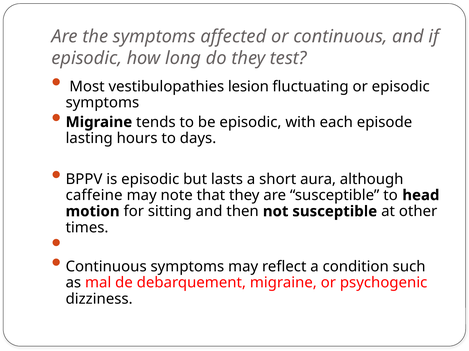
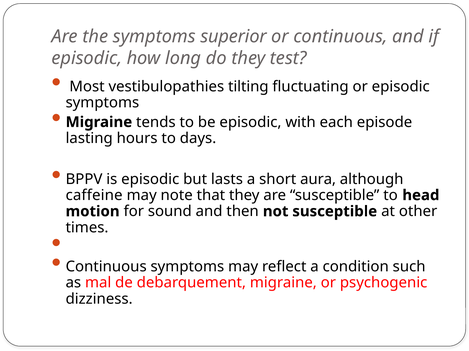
affected: affected -> superior
lesion: lesion -> tilting
sitting: sitting -> sound
